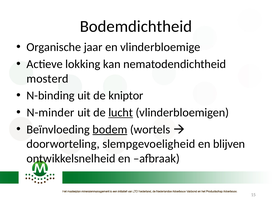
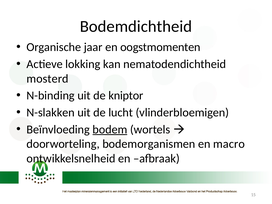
vlinderbloemige: vlinderbloemige -> oogstmomenten
N-minder: N-minder -> N-slakken
lucht underline: present -> none
slempgevoeligheid: slempgevoeligheid -> bodemorganismen
blijven: blijven -> macro
